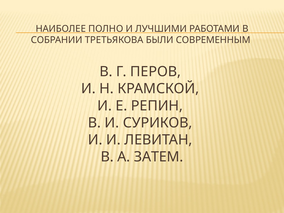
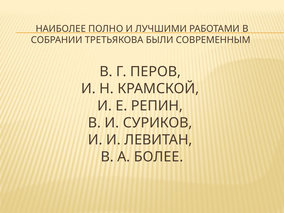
ЗАТЕМ: ЗАТЕМ -> БОЛЕЕ
